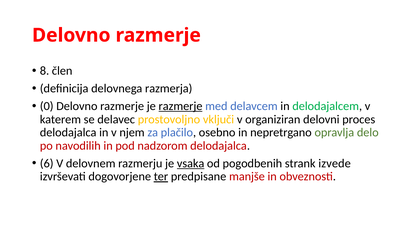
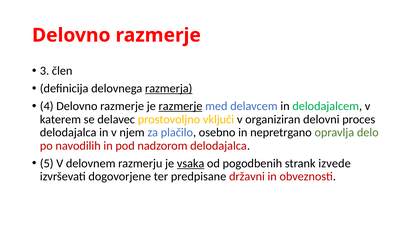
8: 8 -> 3
razmerja underline: none -> present
0: 0 -> 4
6: 6 -> 5
ter underline: present -> none
manjše: manjše -> državni
